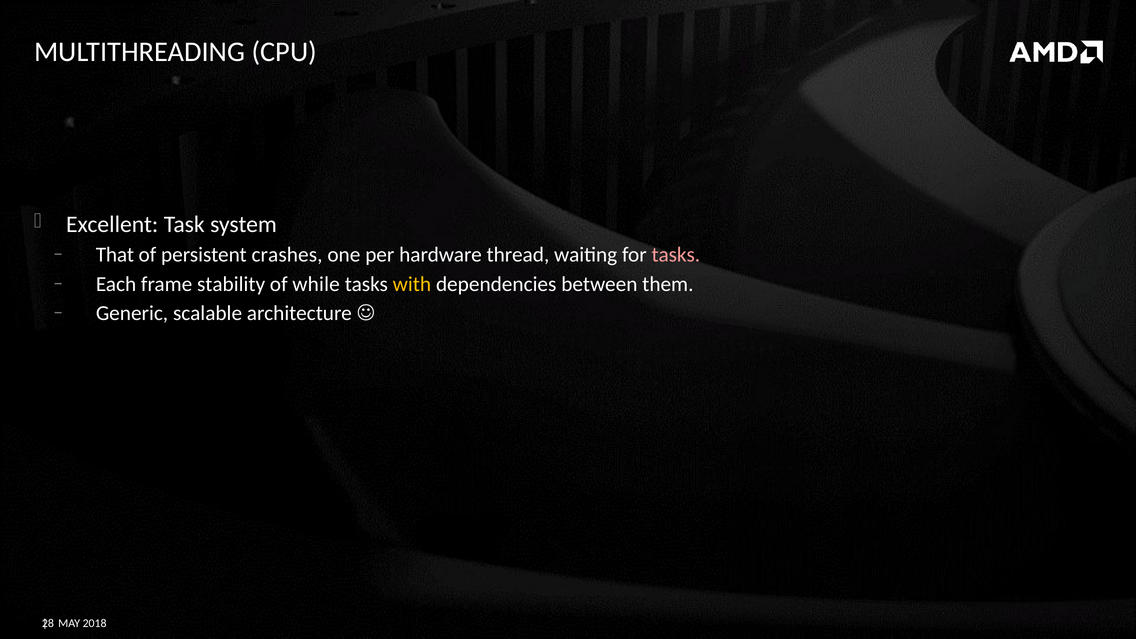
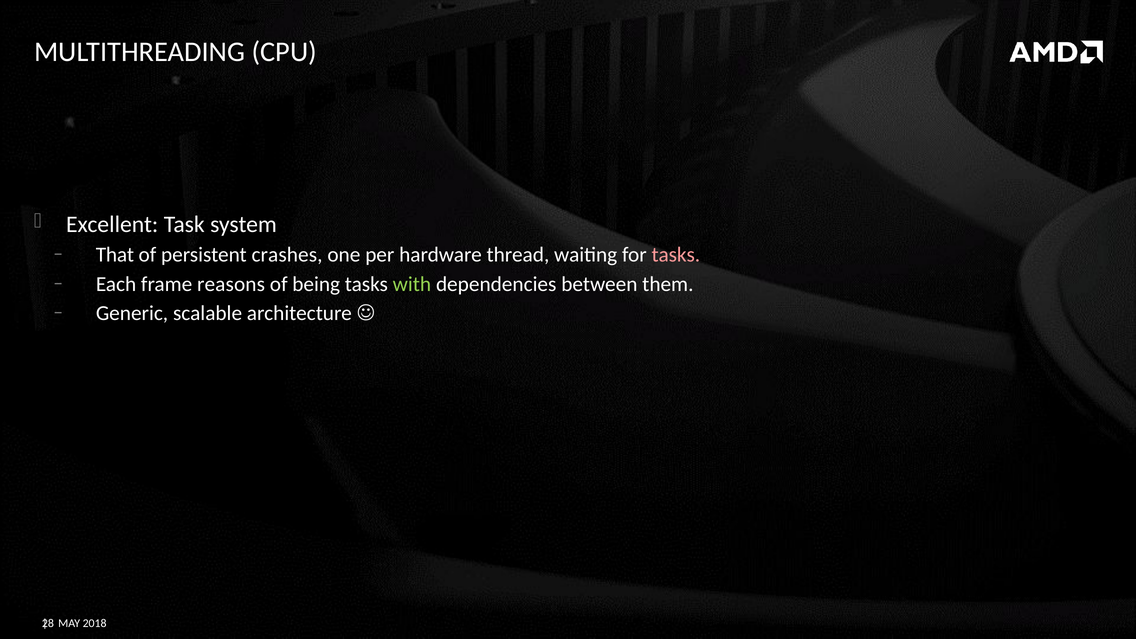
stability: stability -> reasons
while: while -> being
with colour: yellow -> light green
